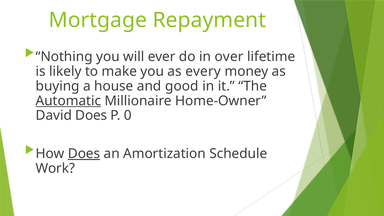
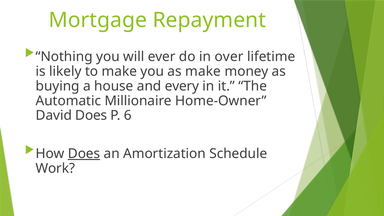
as every: every -> make
good: good -> every
Automatic underline: present -> none
0: 0 -> 6
